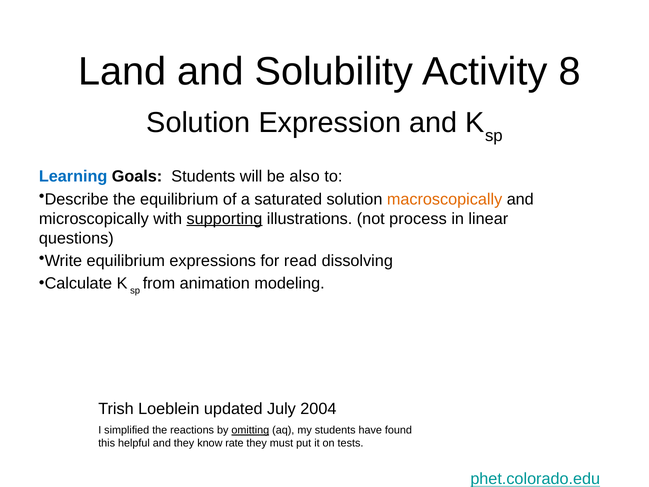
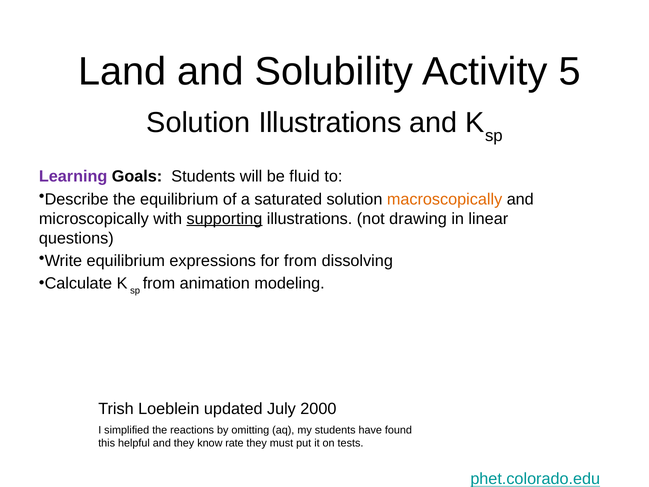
8: 8 -> 5
Solution Expression: Expression -> Illustrations
Learning colour: blue -> purple
also: also -> fluid
process: process -> drawing
for read: read -> from
2004: 2004 -> 2000
omitting underline: present -> none
